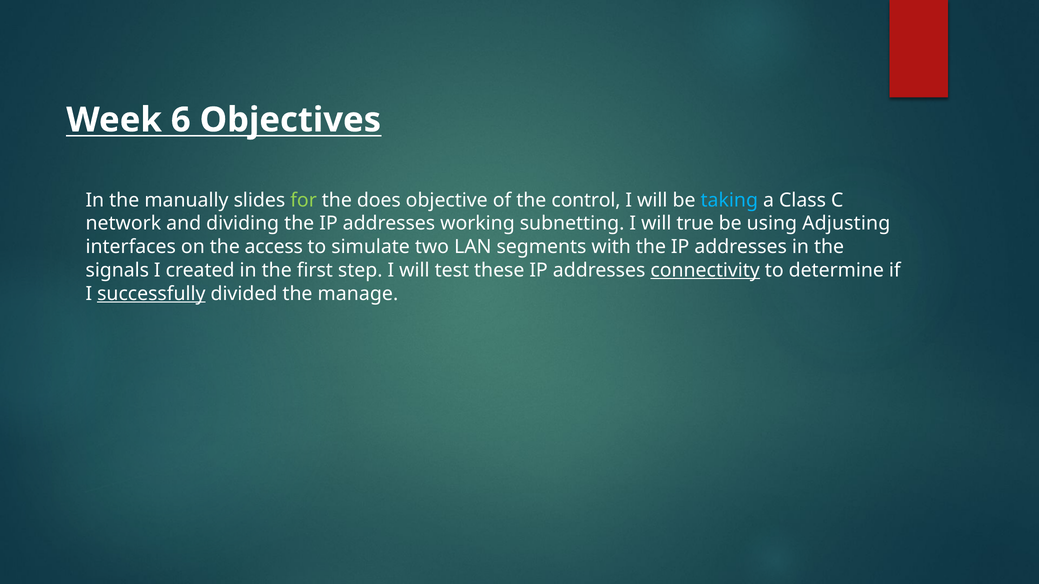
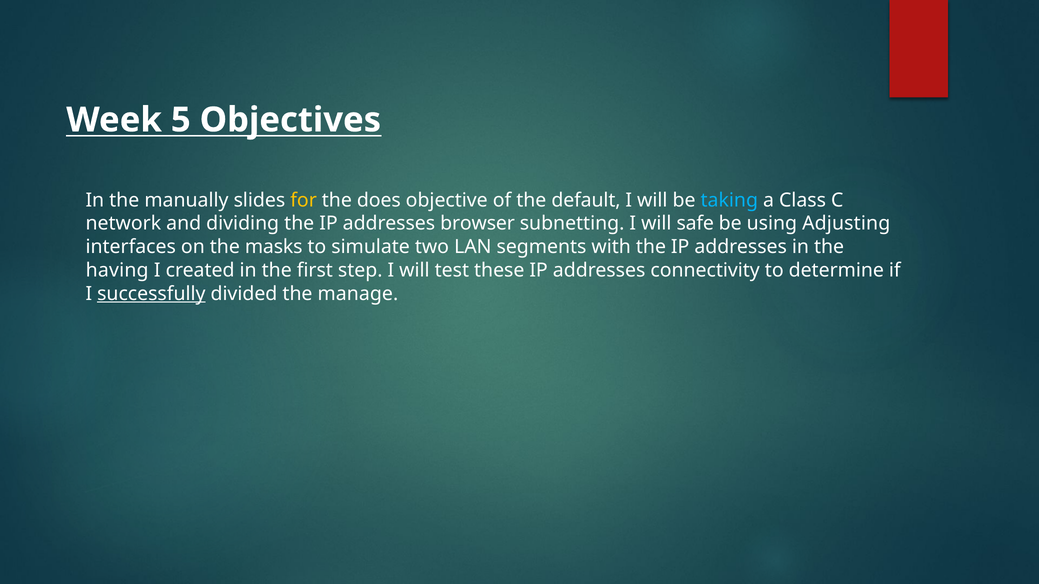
6: 6 -> 5
for colour: light green -> yellow
control: control -> default
working: working -> browser
true: true -> safe
access: access -> masks
signals: signals -> having
connectivity underline: present -> none
